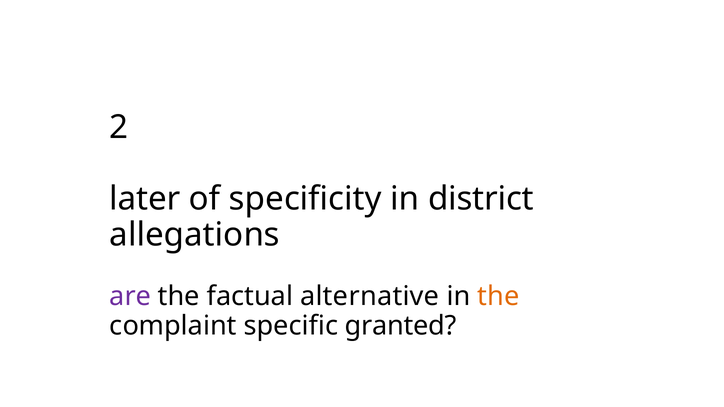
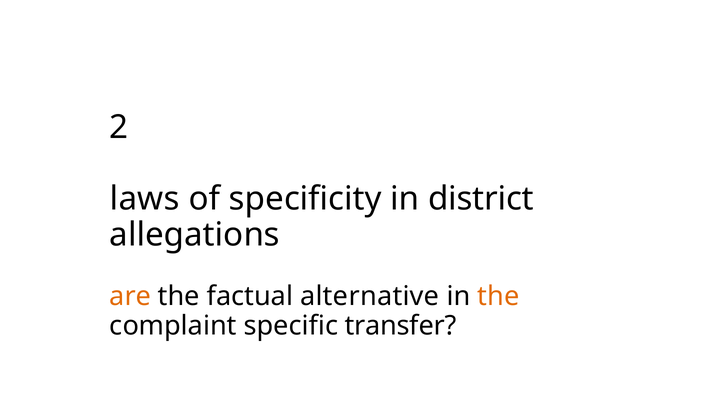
later: later -> laws
are colour: purple -> orange
granted: granted -> transfer
